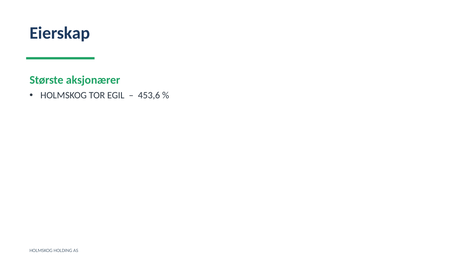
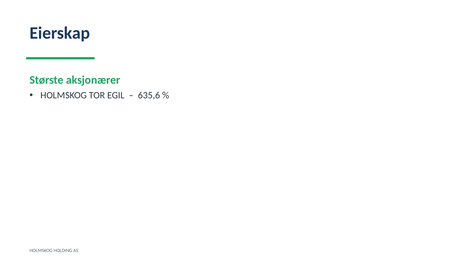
453,6: 453,6 -> 635,6
